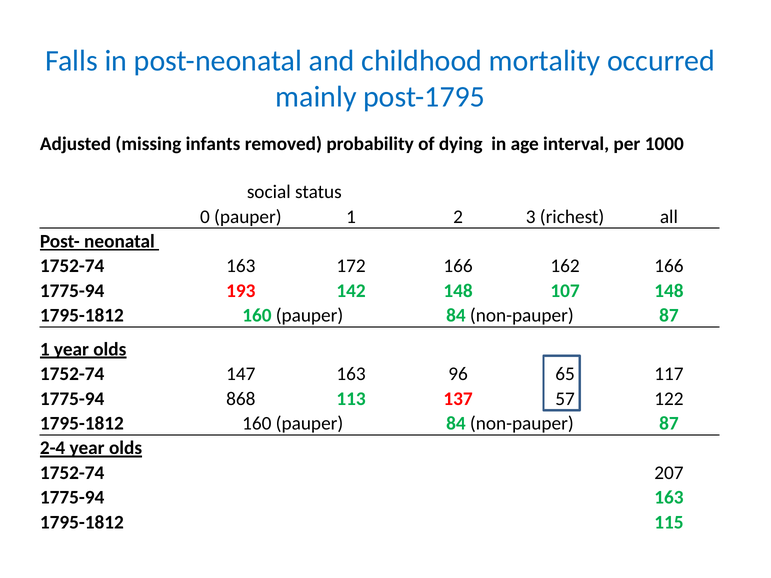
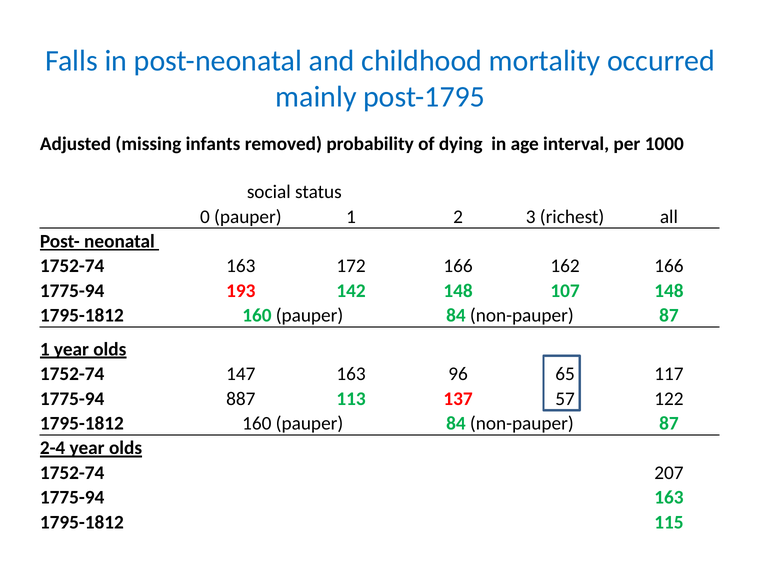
868: 868 -> 887
